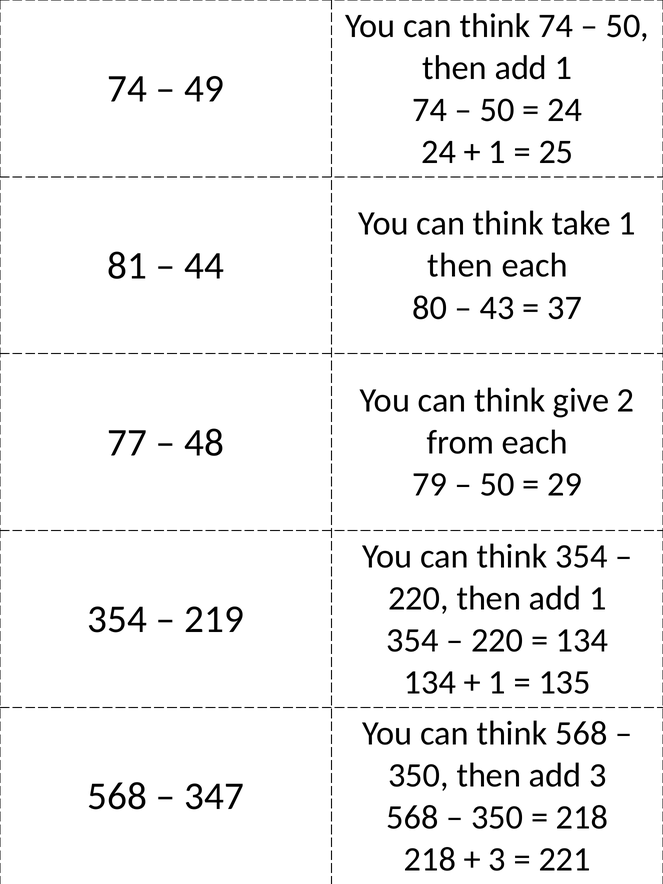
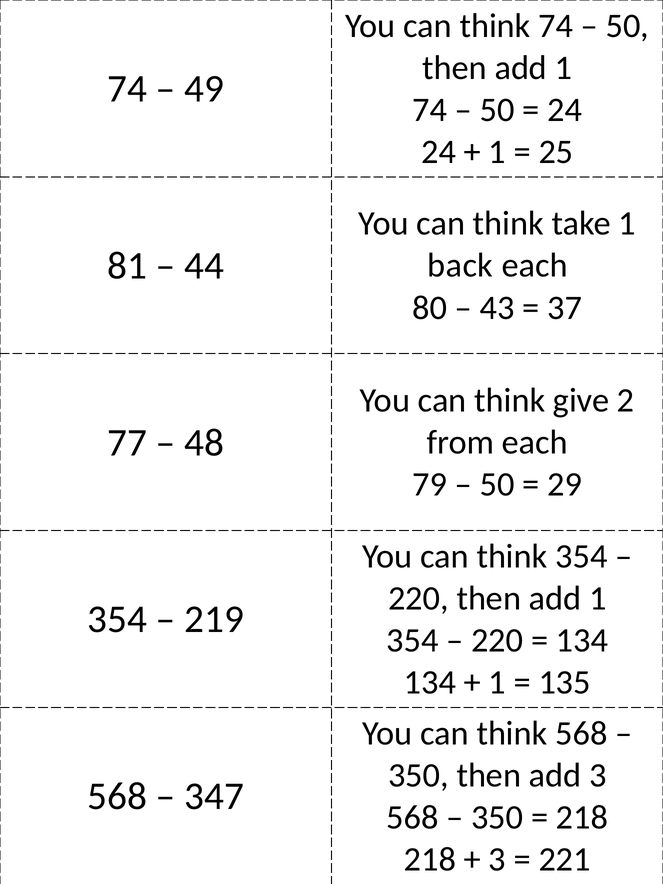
then at (460, 266): then -> back
